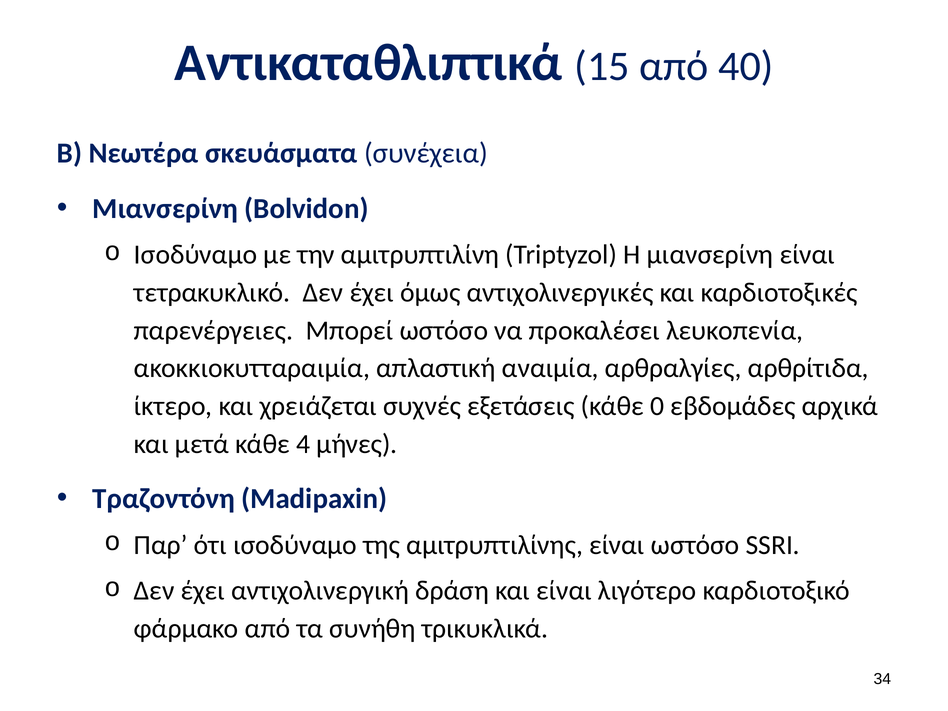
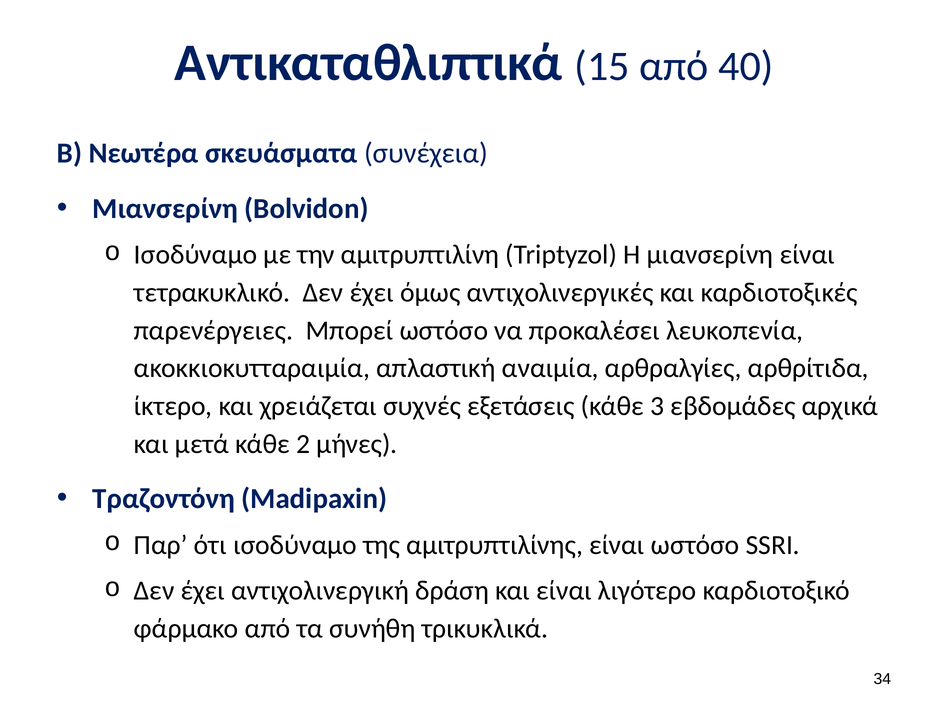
0: 0 -> 3
4: 4 -> 2
